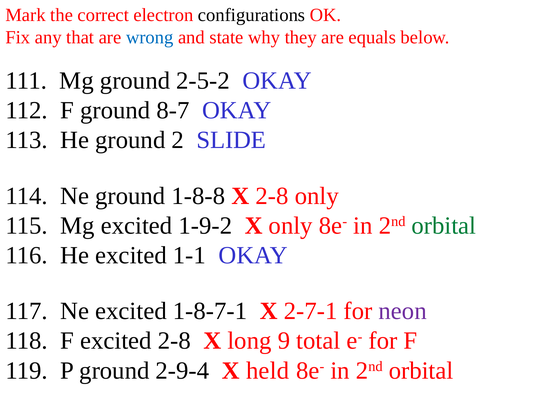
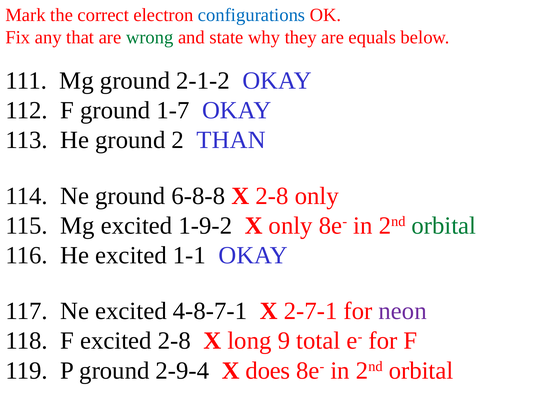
configurations colour: black -> blue
wrong colour: blue -> green
2-5-2: 2-5-2 -> 2-1-2
8-7: 8-7 -> 1-7
SLIDE: SLIDE -> THAN
1-8-8: 1-8-8 -> 6-8-8
1-8-7-1: 1-8-7-1 -> 4-8-7-1
held: held -> does
